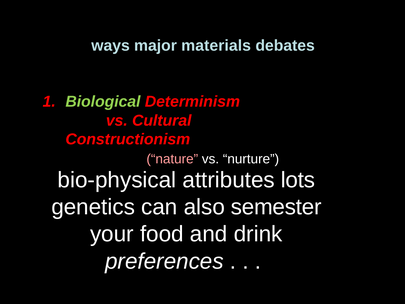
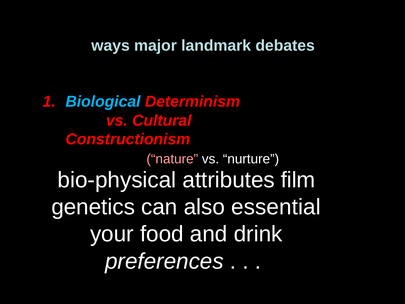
materials: materials -> landmark
Biological colour: light green -> light blue
lots: lots -> film
semester: semester -> essential
